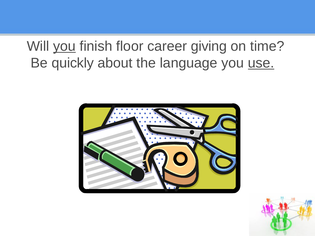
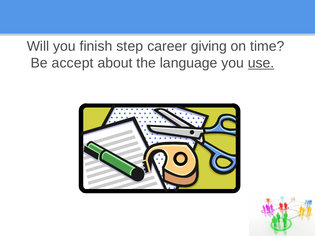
you at (64, 46) underline: present -> none
floor: floor -> step
quickly: quickly -> accept
